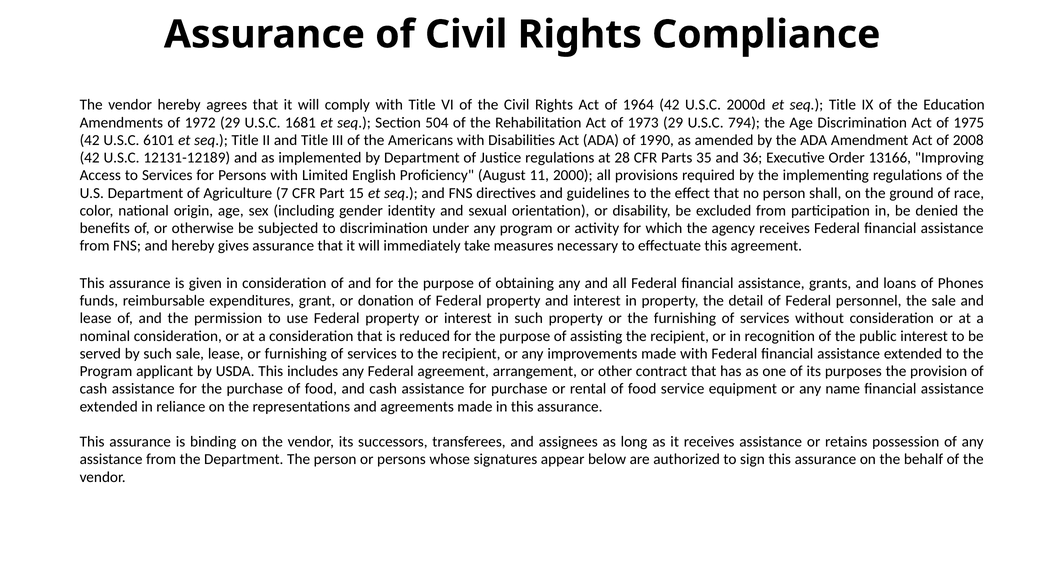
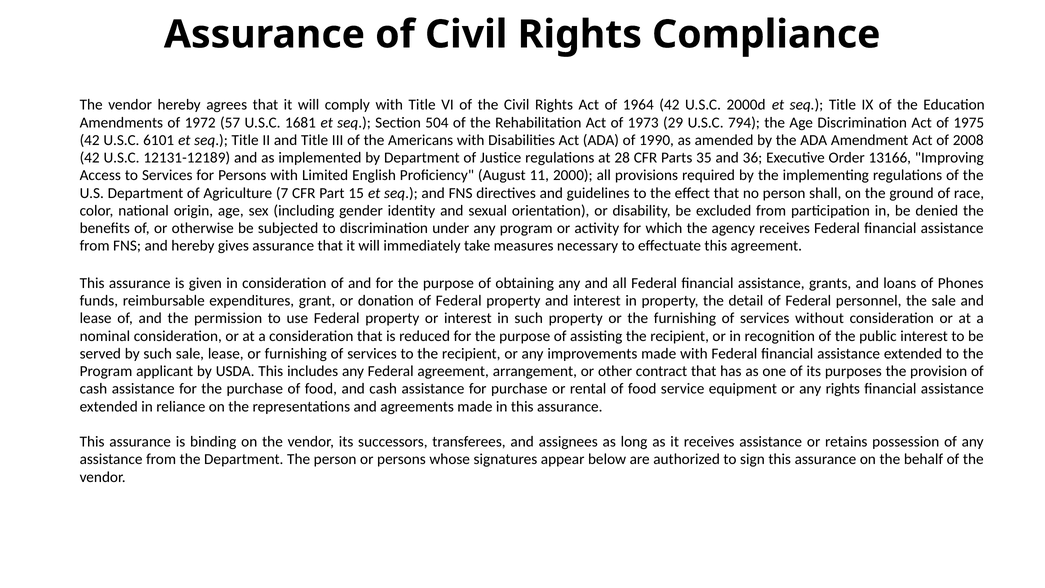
1972 29: 29 -> 57
any name: name -> rights
